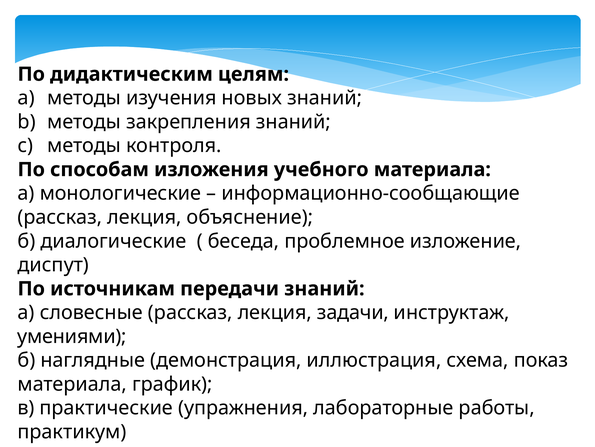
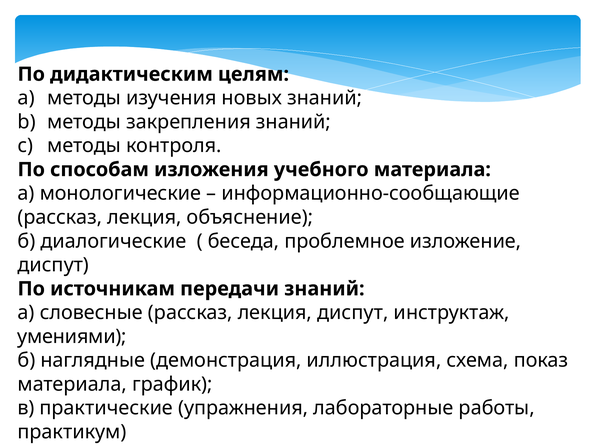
лекция задачи: задачи -> диспут
